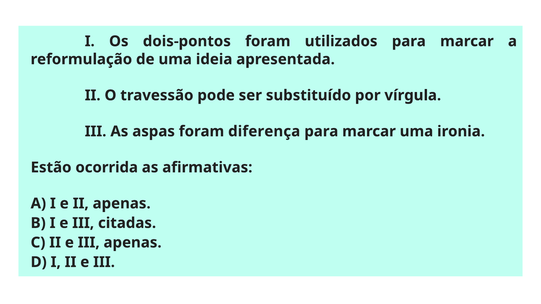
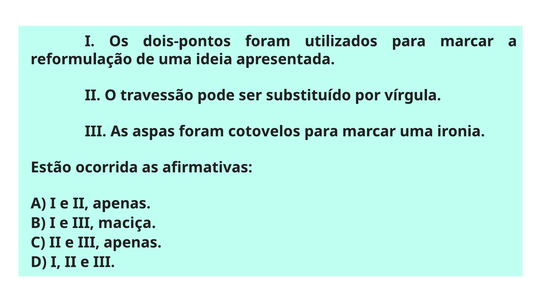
diferença: diferença -> cotovelos
citadas: citadas -> maciça
